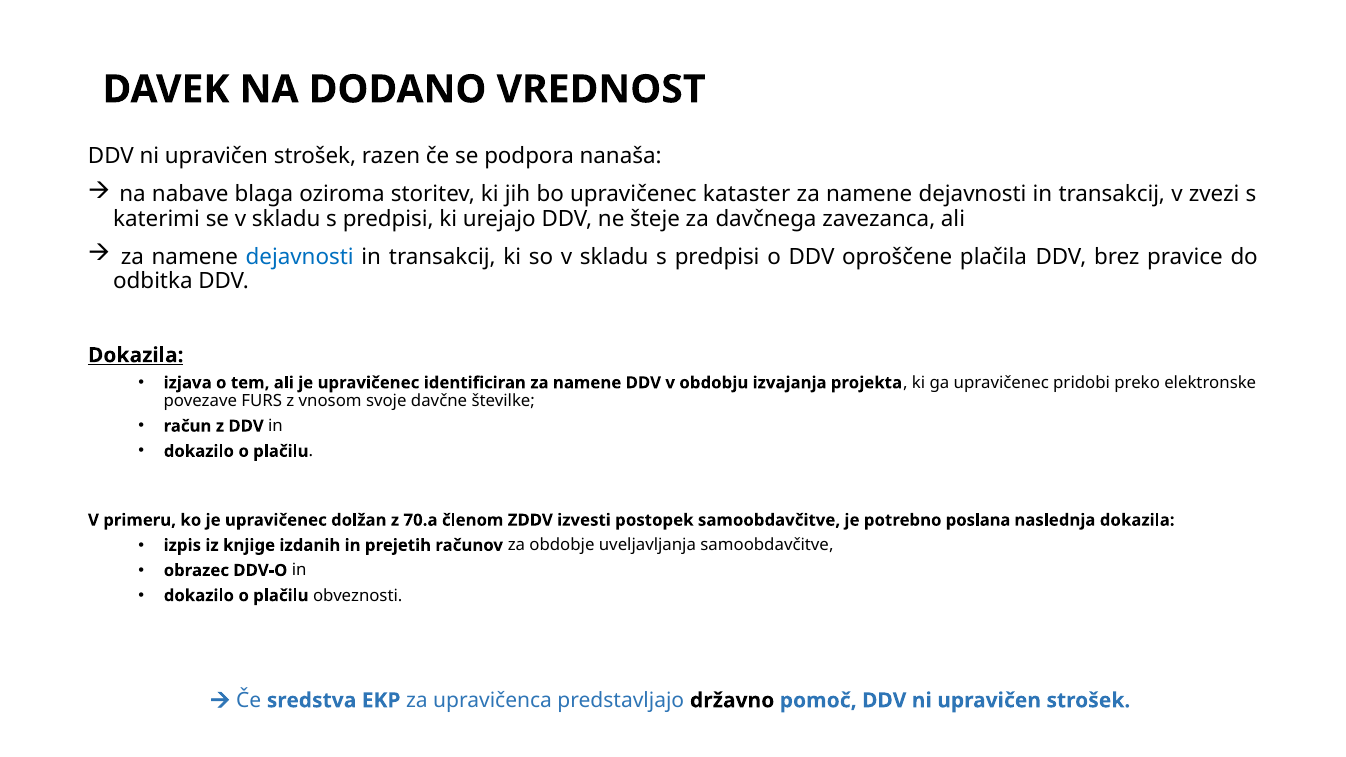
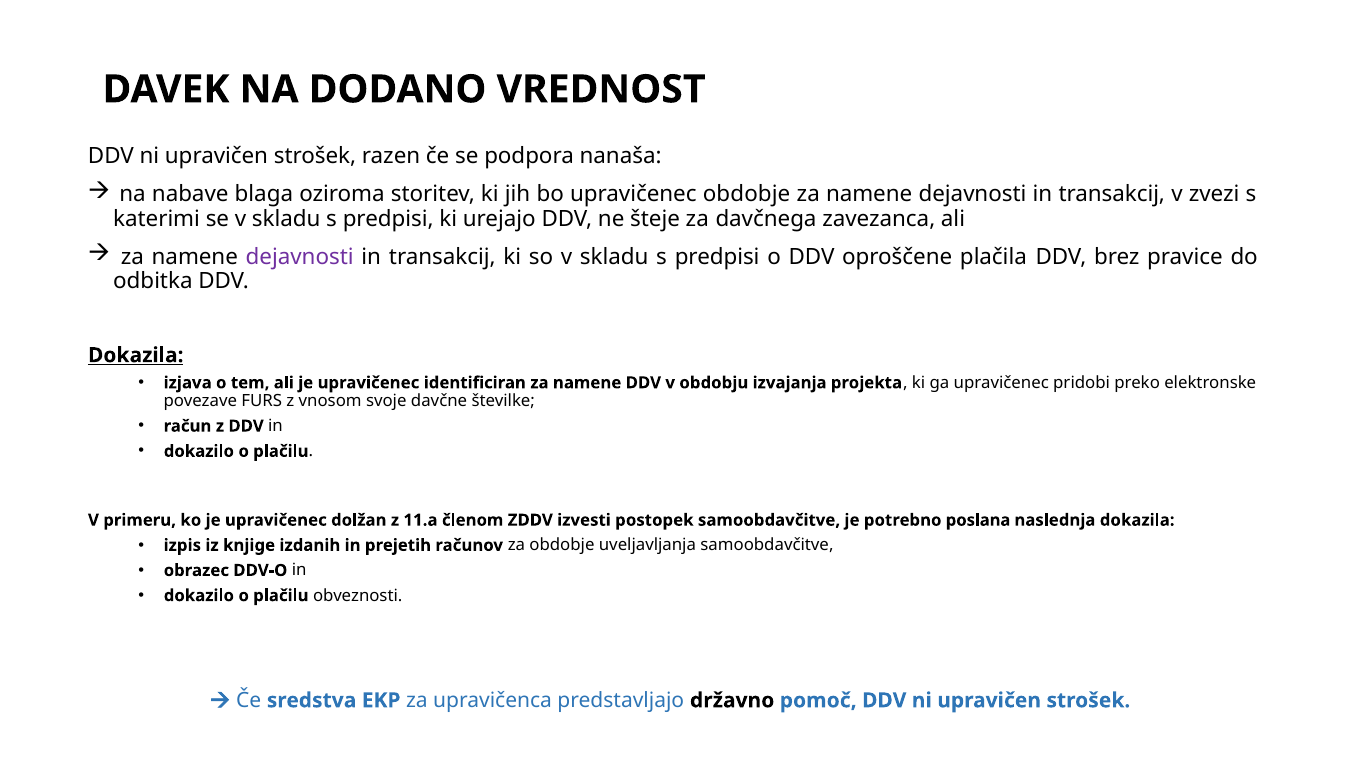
upravičenec kataster: kataster -> obdobje
dejavnosti at (300, 257) colour: blue -> purple
70.a: 70.a -> 11.a
